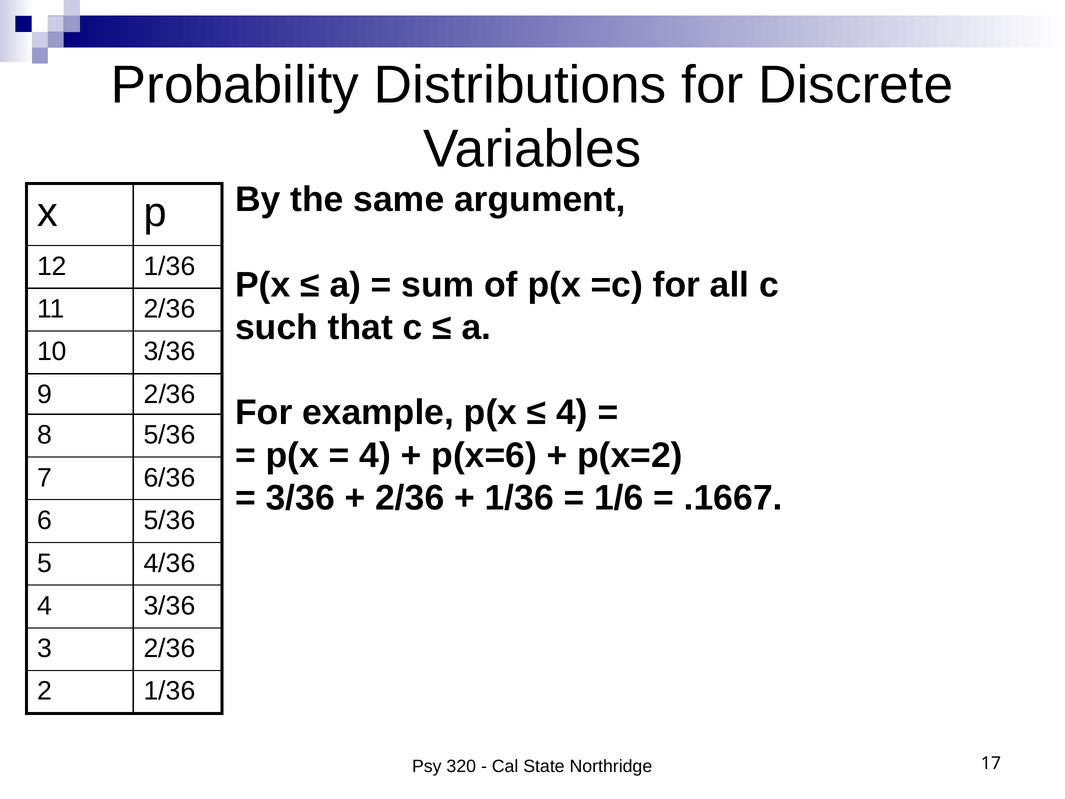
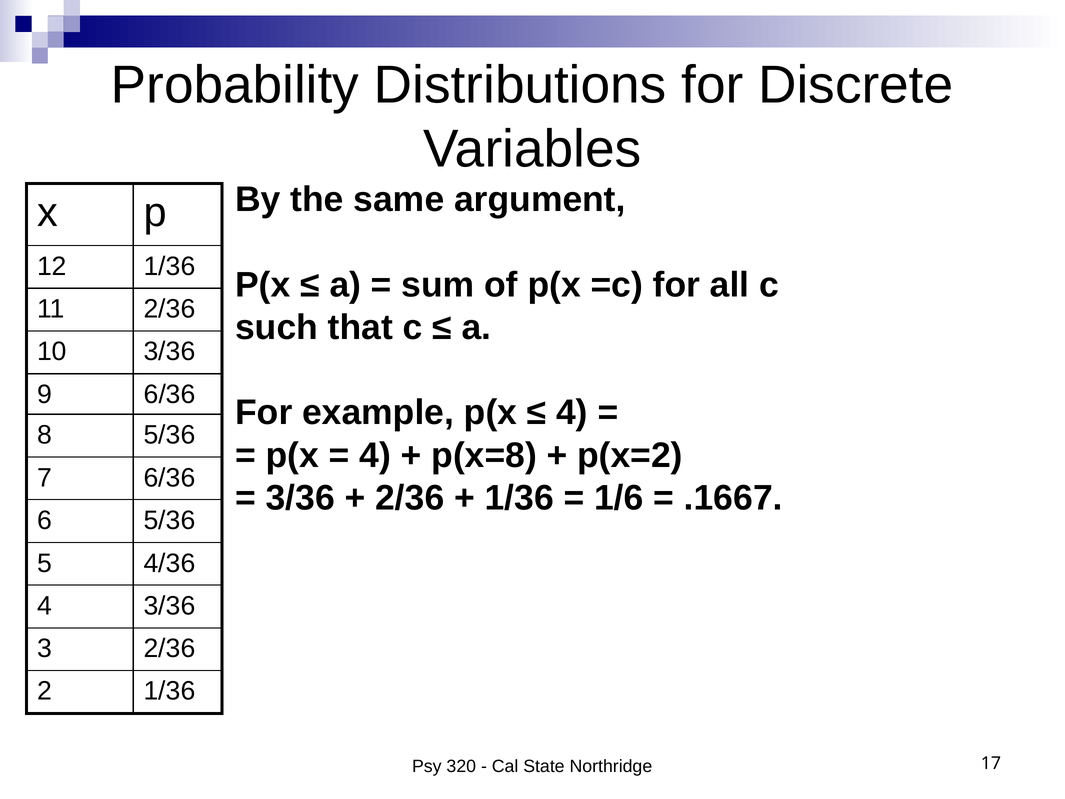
9 2/36: 2/36 -> 6/36
p(x=6: p(x=6 -> p(x=8
